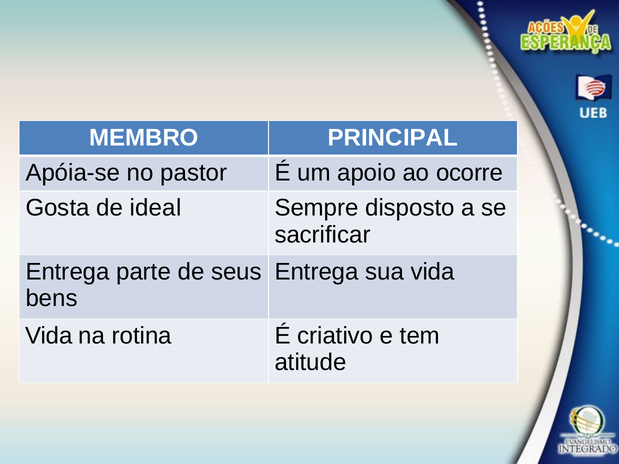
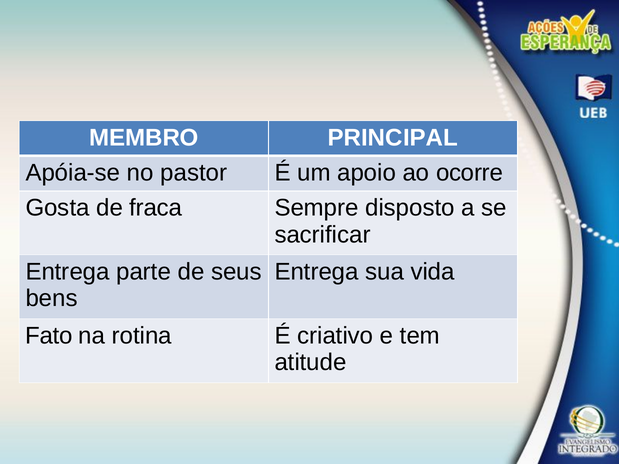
ideal: ideal -> fraca
Vida at (49, 336): Vida -> Fato
